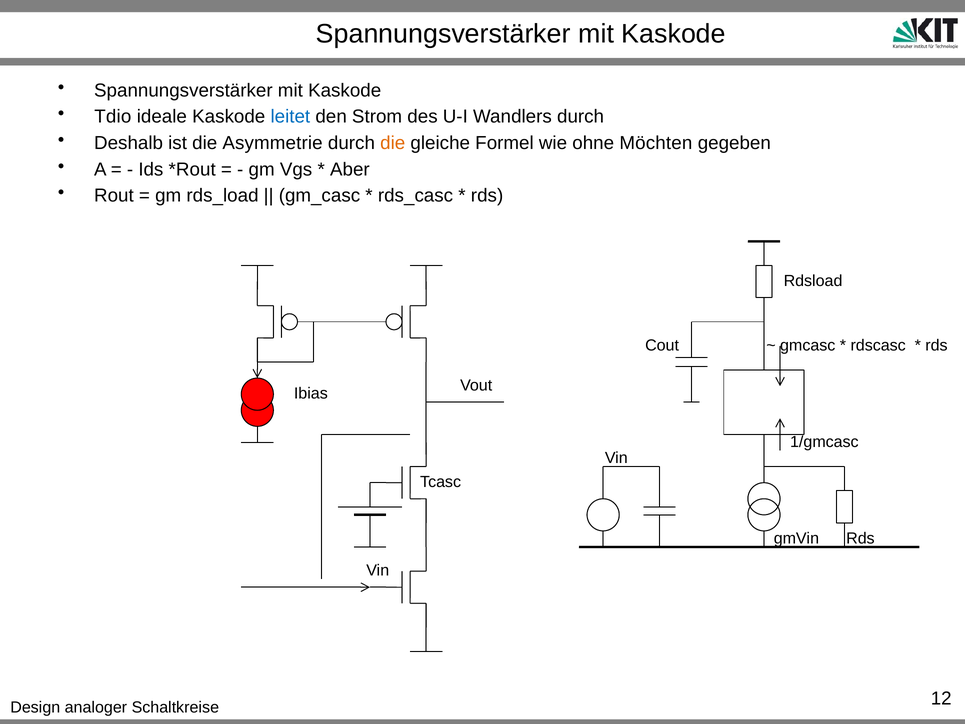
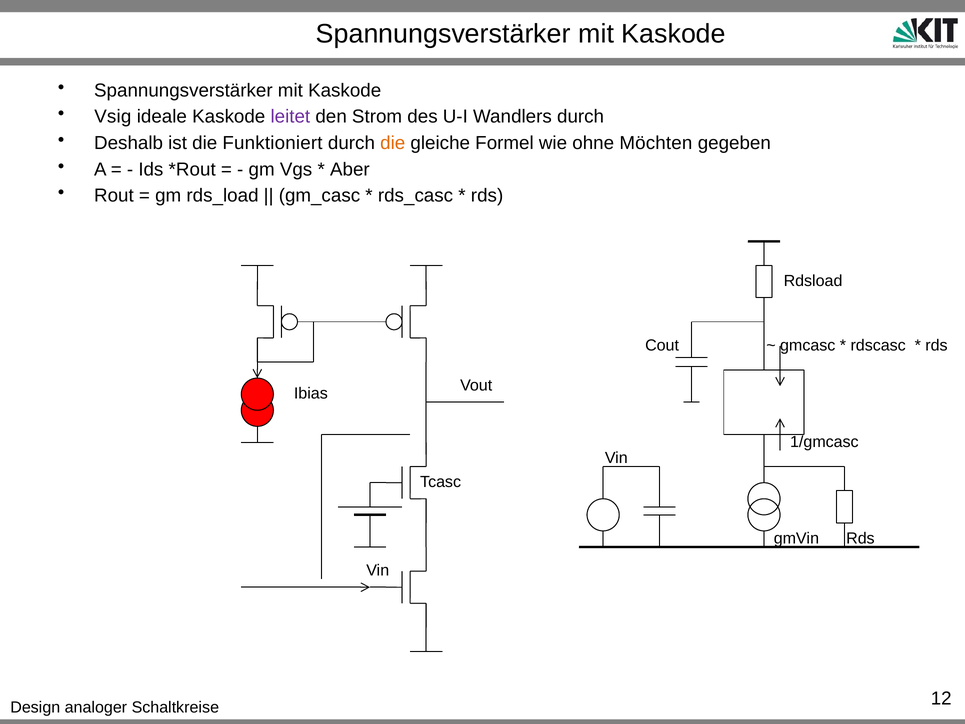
Tdio: Tdio -> Vsig
leitet colour: blue -> purple
Asymmetrie: Asymmetrie -> Funktioniert
